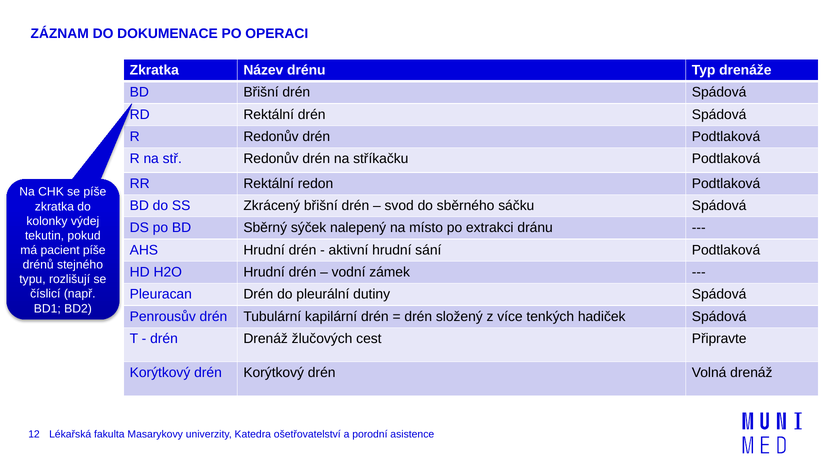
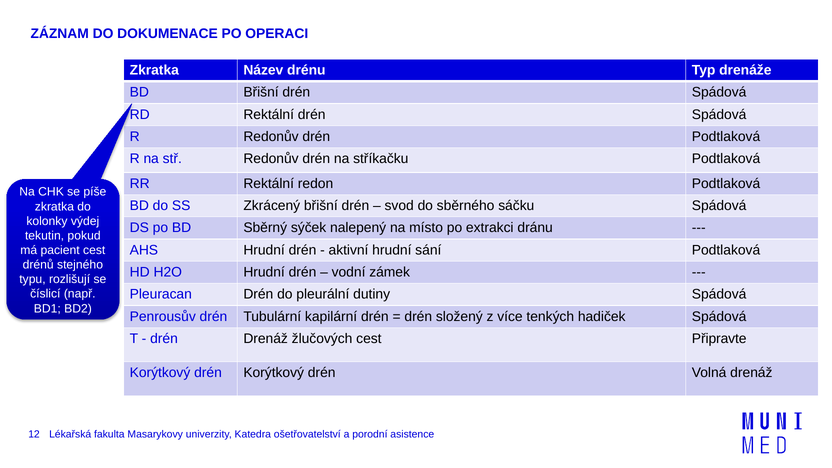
pacient píše: píše -> cest
